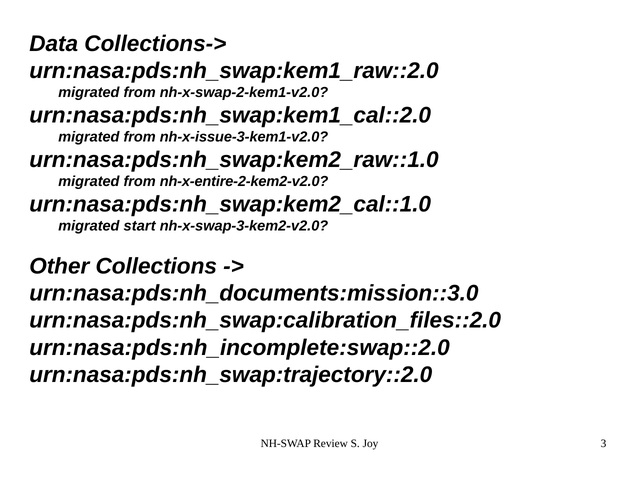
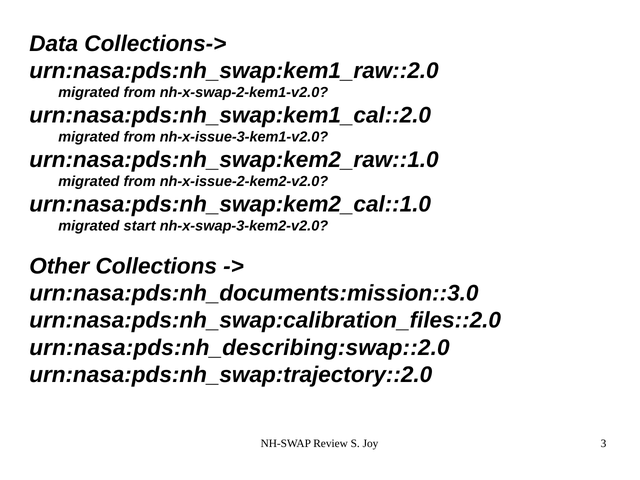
nh-x-entire-2-kem2-v2.0: nh-x-entire-2-kem2-v2.0 -> nh-x-issue-2-kem2-v2.0
urn:nasa:pds:nh_incomplete:swap::2.0: urn:nasa:pds:nh_incomplete:swap::2.0 -> urn:nasa:pds:nh_describing:swap::2.0
